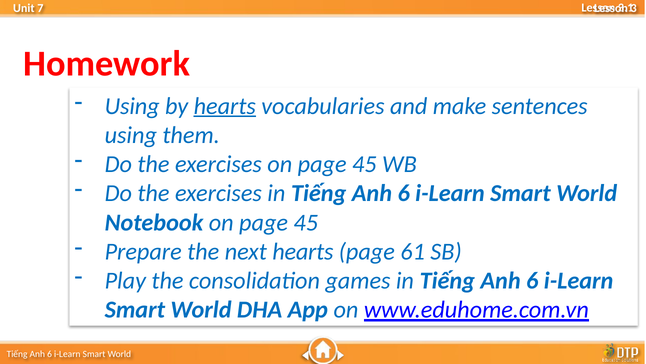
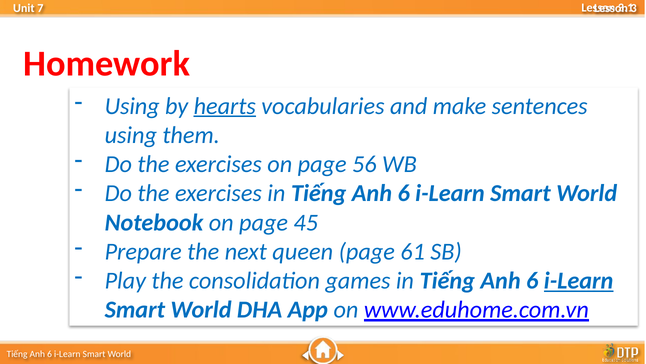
exercises on page 45: 45 -> 56
next hearts: hearts -> queen
i-Learn at (579, 280) underline: none -> present
